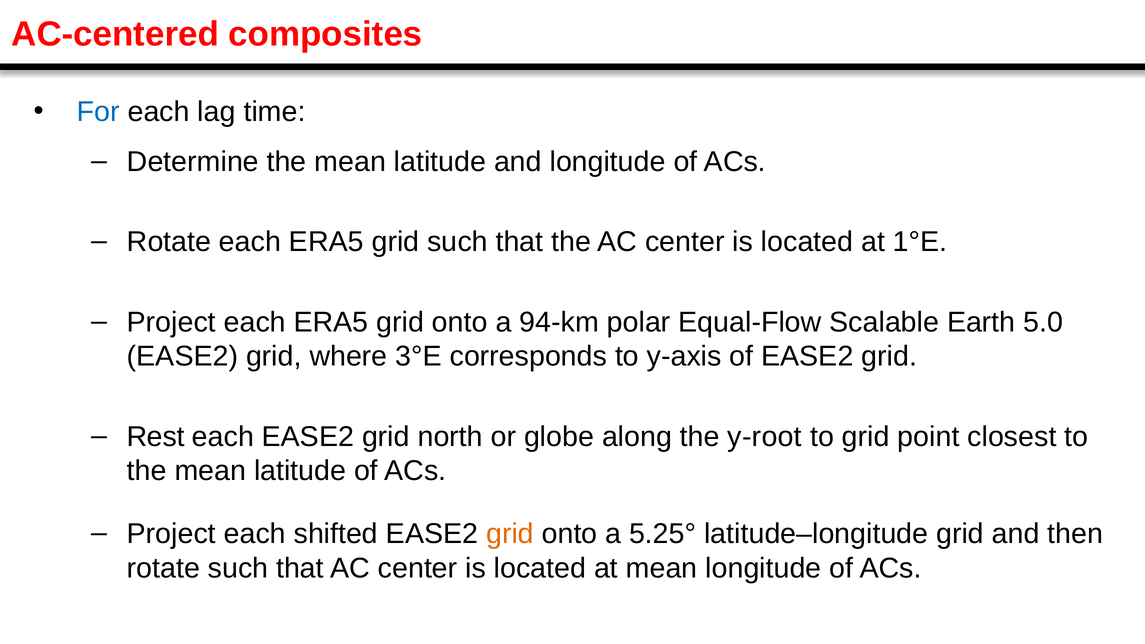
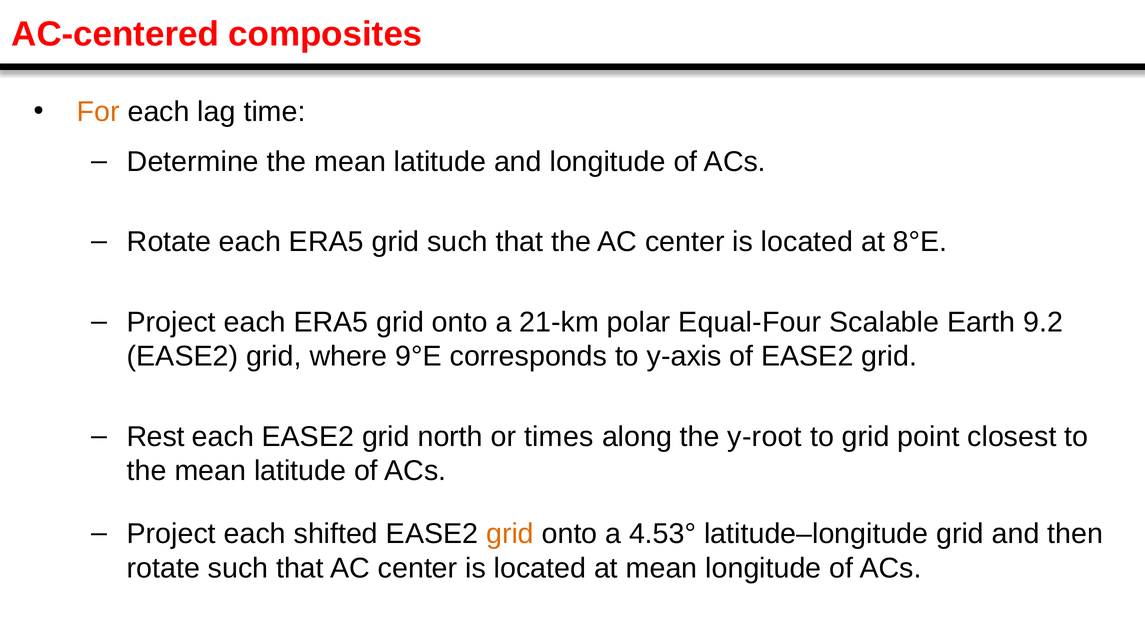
For colour: blue -> orange
1°E: 1°E -> 8°E
94-km: 94-km -> 21-km
Equal-Flow: Equal-Flow -> Equal-Four
5.0: 5.0 -> 9.2
3°E: 3°E -> 9°E
globe: globe -> times
5.25°: 5.25° -> 4.53°
